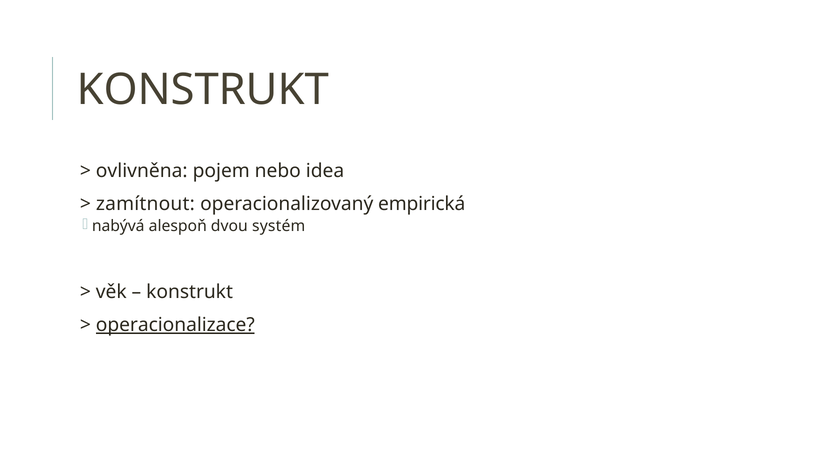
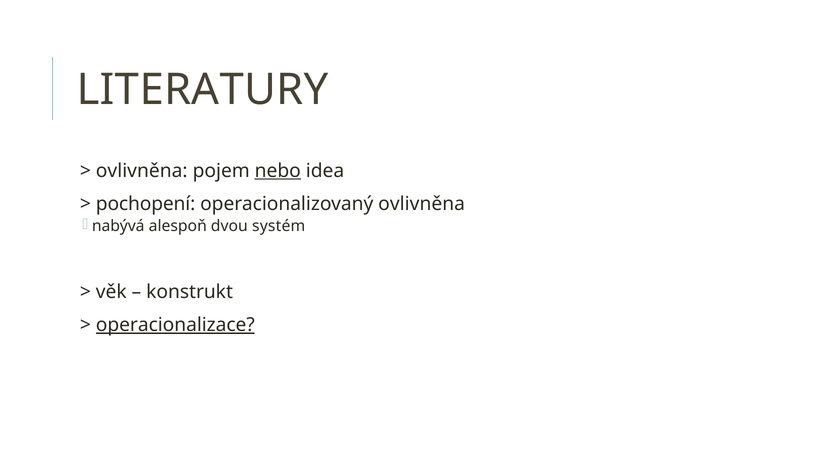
KONSTRUKT at (203, 90): KONSTRUKT -> LITERATURY
nebo underline: none -> present
zamítnout: zamítnout -> pochopení
operacionalizovaný empirická: empirická -> ovlivněna
